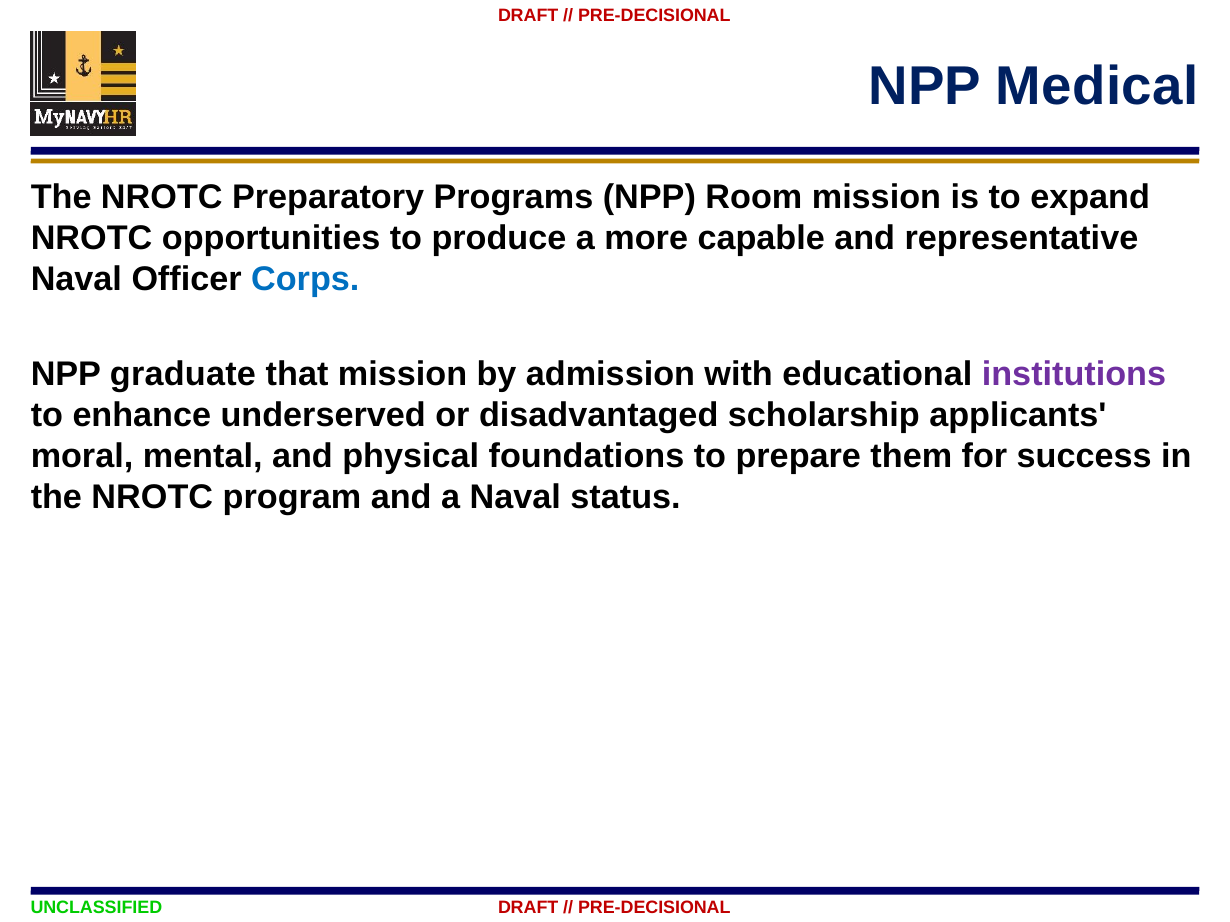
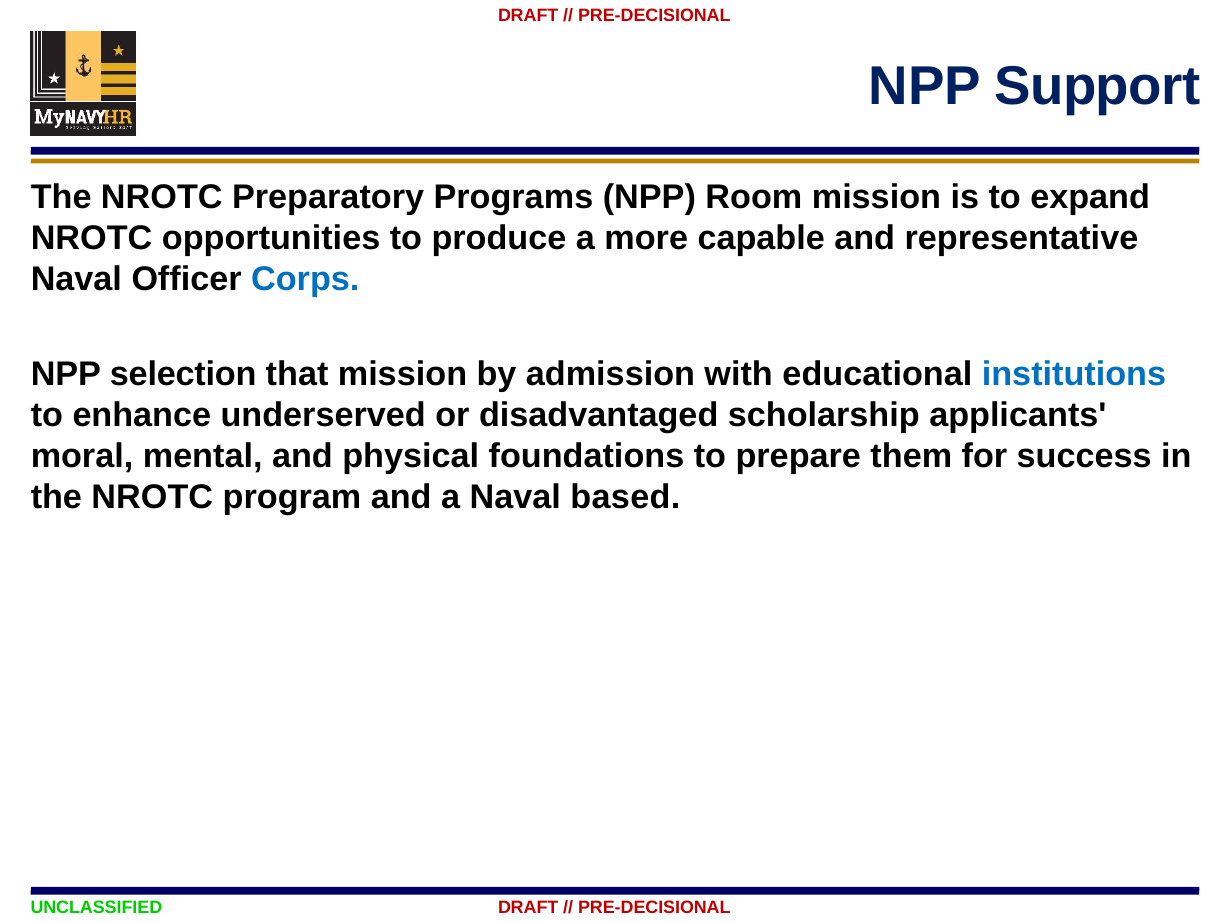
Medical: Medical -> Support
graduate: graduate -> selection
institutions colour: purple -> blue
status: status -> based
